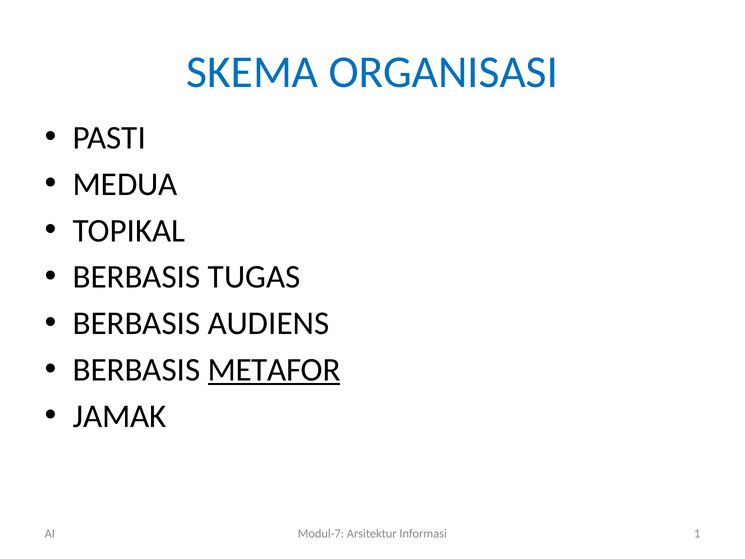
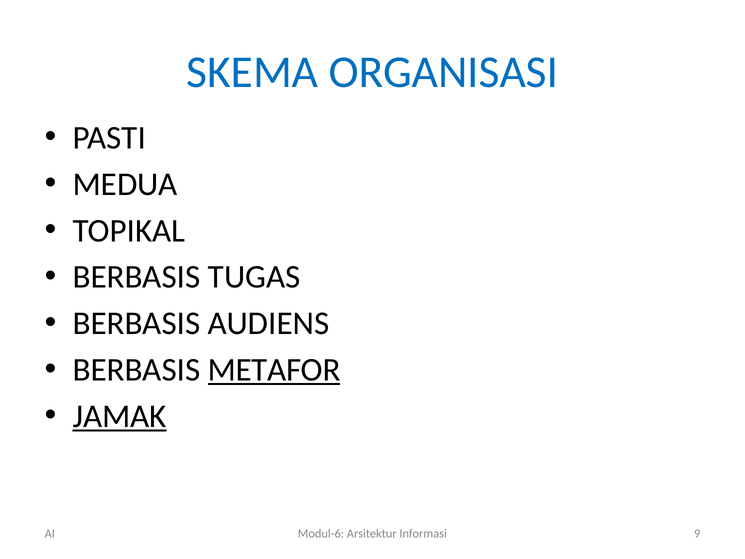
JAMAK underline: none -> present
Modul-7: Modul-7 -> Modul-6
1: 1 -> 9
